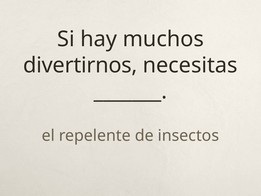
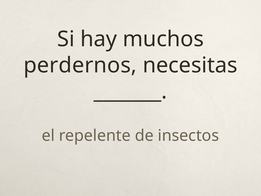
divertirnos: divertirnos -> perdernos
